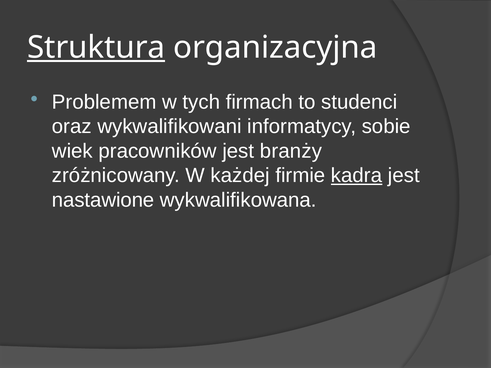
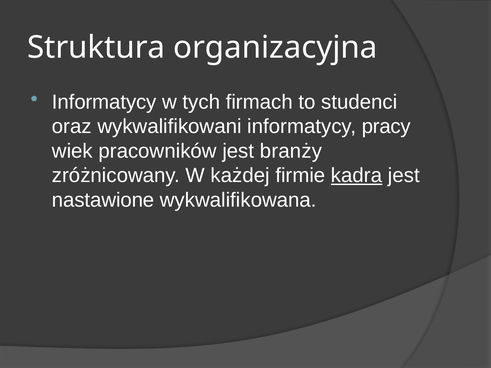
Struktura underline: present -> none
Problemem at (104, 102): Problemem -> Informatycy
sobie: sobie -> pracy
